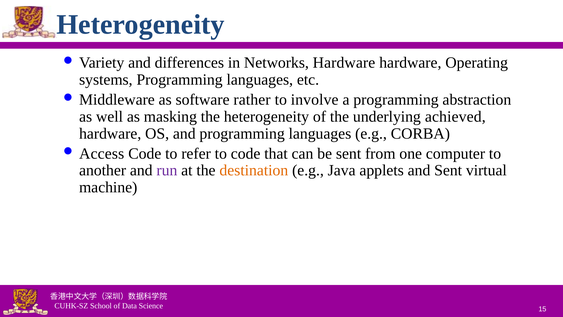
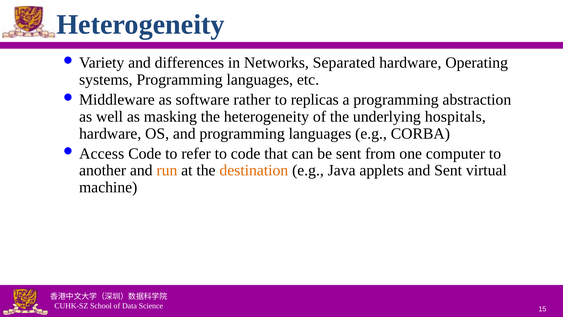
Networks Hardware: Hardware -> Separated
involve: involve -> replicas
achieved: achieved -> hospitals
run colour: purple -> orange
